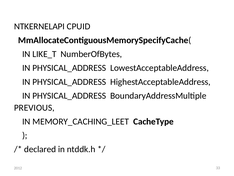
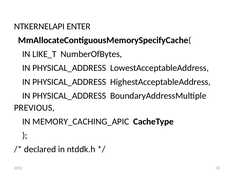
CPUID: CPUID -> ENTER
MEMORY_CACHING_LEET: MEMORY_CACHING_LEET -> MEMORY_CACHING_APIC
